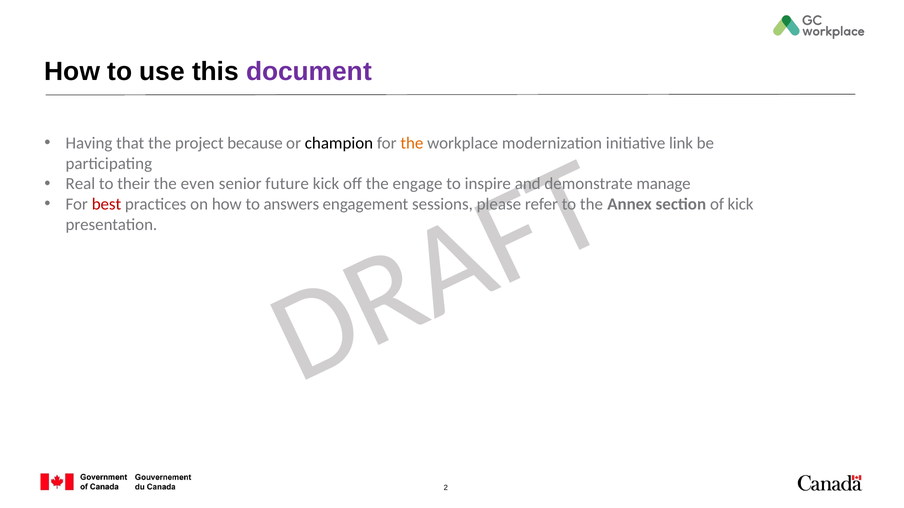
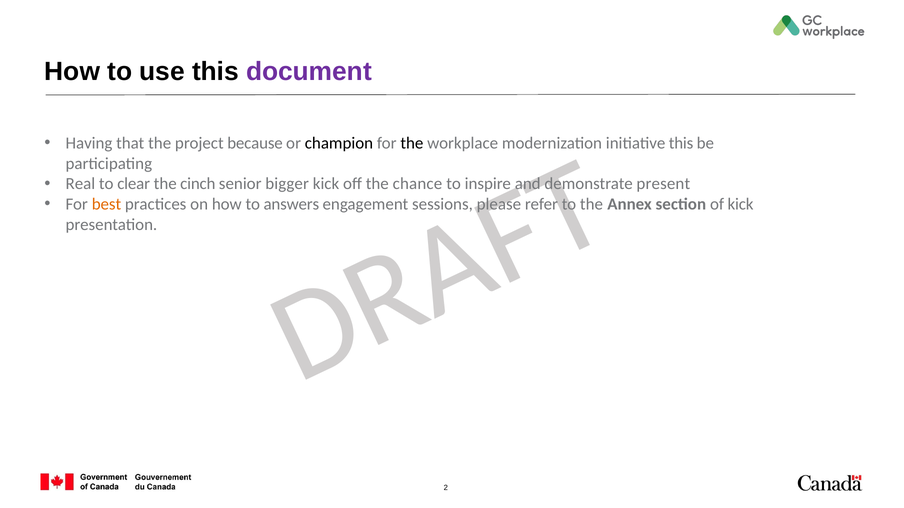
the at (412, 143) colour: orange -> black
initiative link: link -> this
their: their -> clear
even: even -> cinch
future: future -> bigger
engage: engage -> chance
manage: manage -> present
best colour: red -> orange
